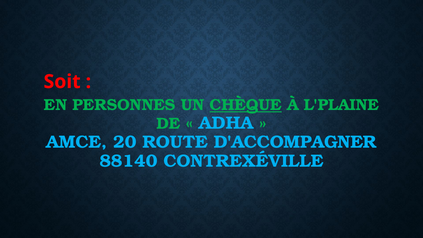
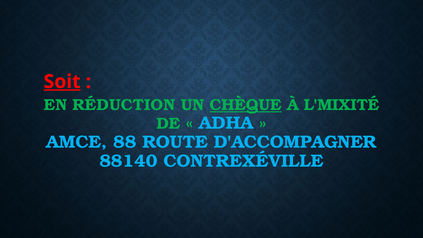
Soit underline: none -> present
PERSONNES: PERSONNES -> RÉDUCTION
L'PLAINE: L'PLAINE -> L'MIXITÉ
20: 20 -> 88
